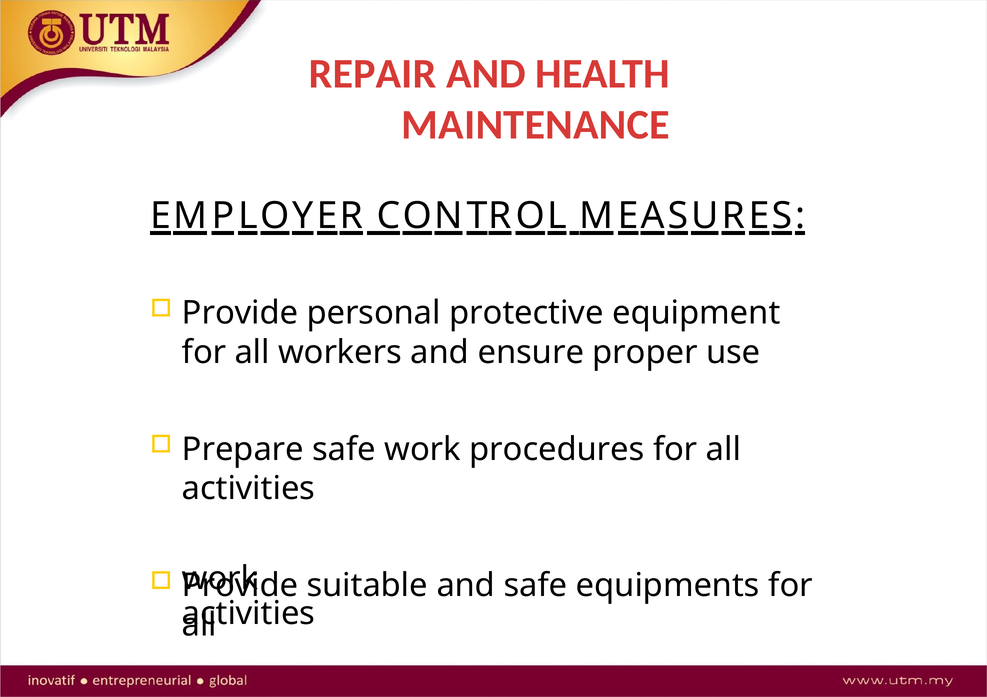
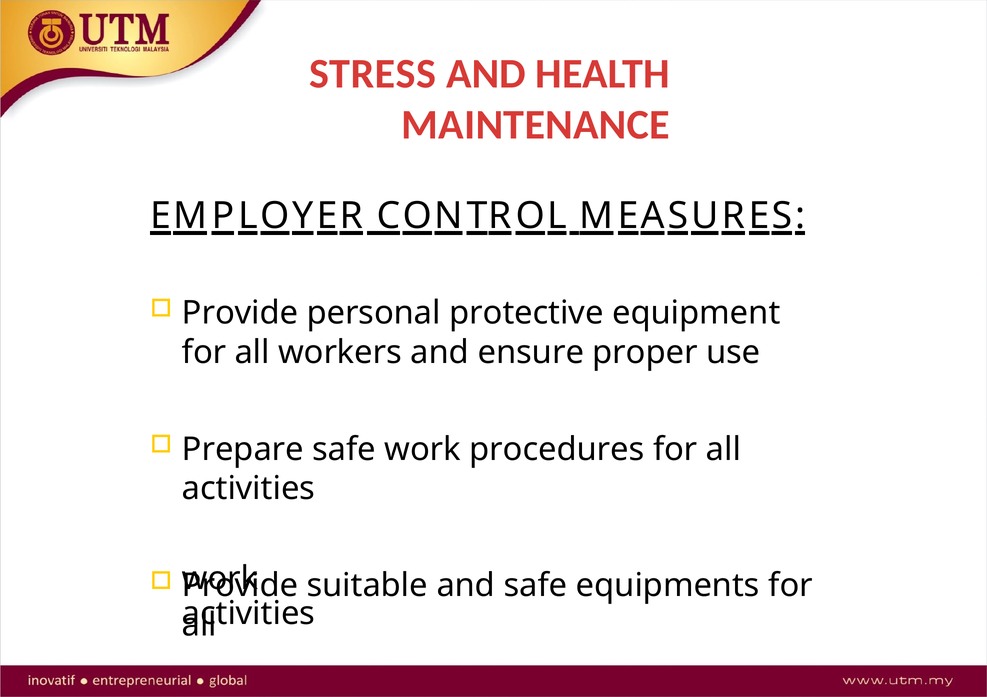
REPAIR: REPAIR -> STRESS
